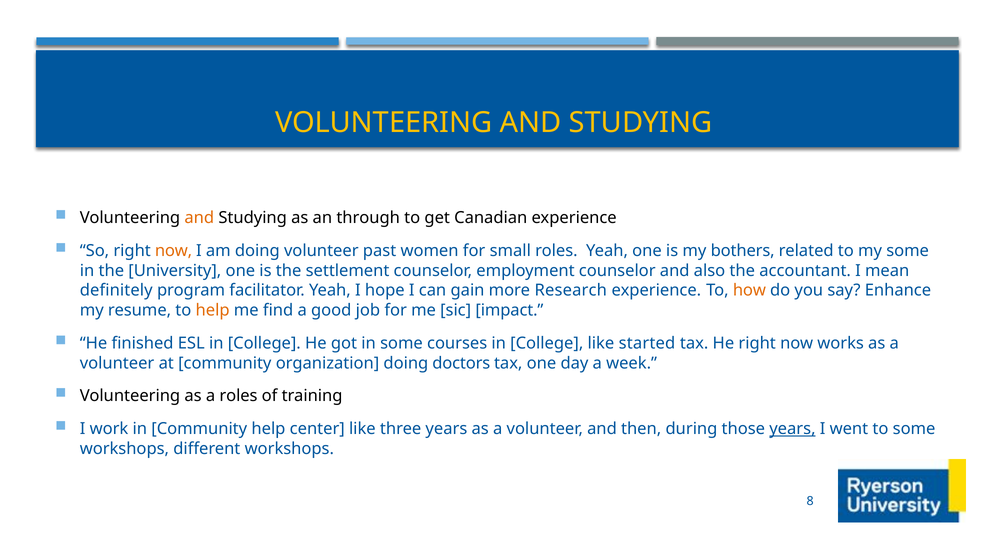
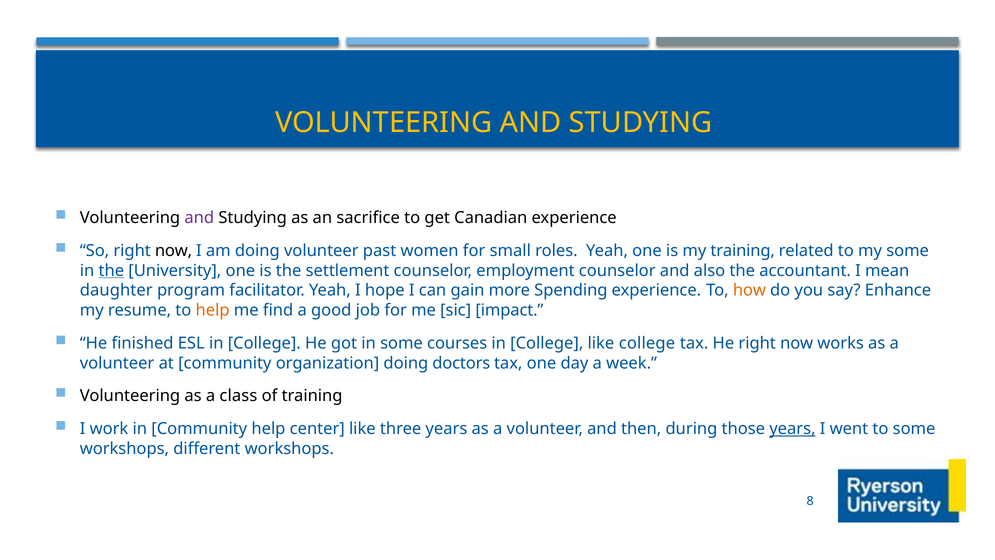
and at (199, 218) colour: orange -> purple
through: through -> sacrifice
now at (174, 251) colour: orange -> black
my bothers: bothers -> training
the at (111, 270) underline: none -> present
definitely: definitely -> daughter
Research: Research -> Spending
like started: started -> college
a roles: roles -> class
